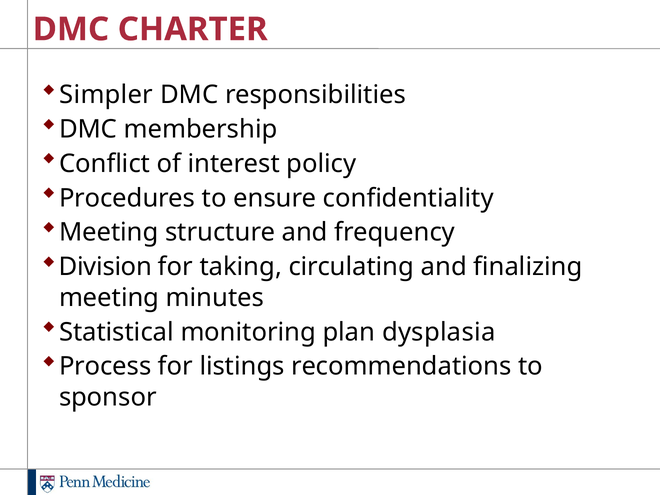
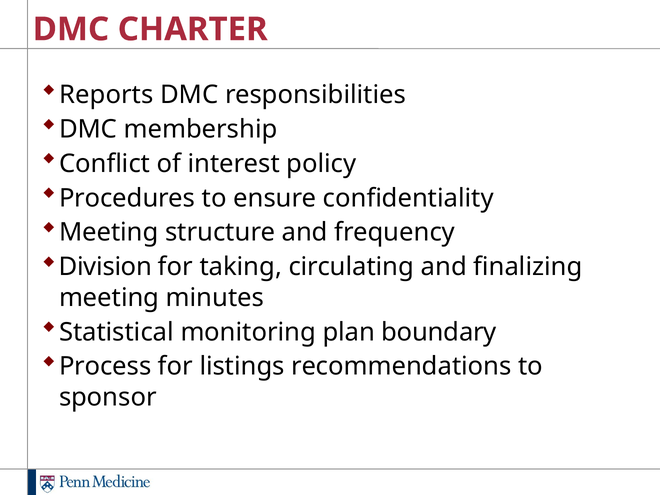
Simpler: Simpler -> Reports
dysplasia: dysplasia -> boundary
